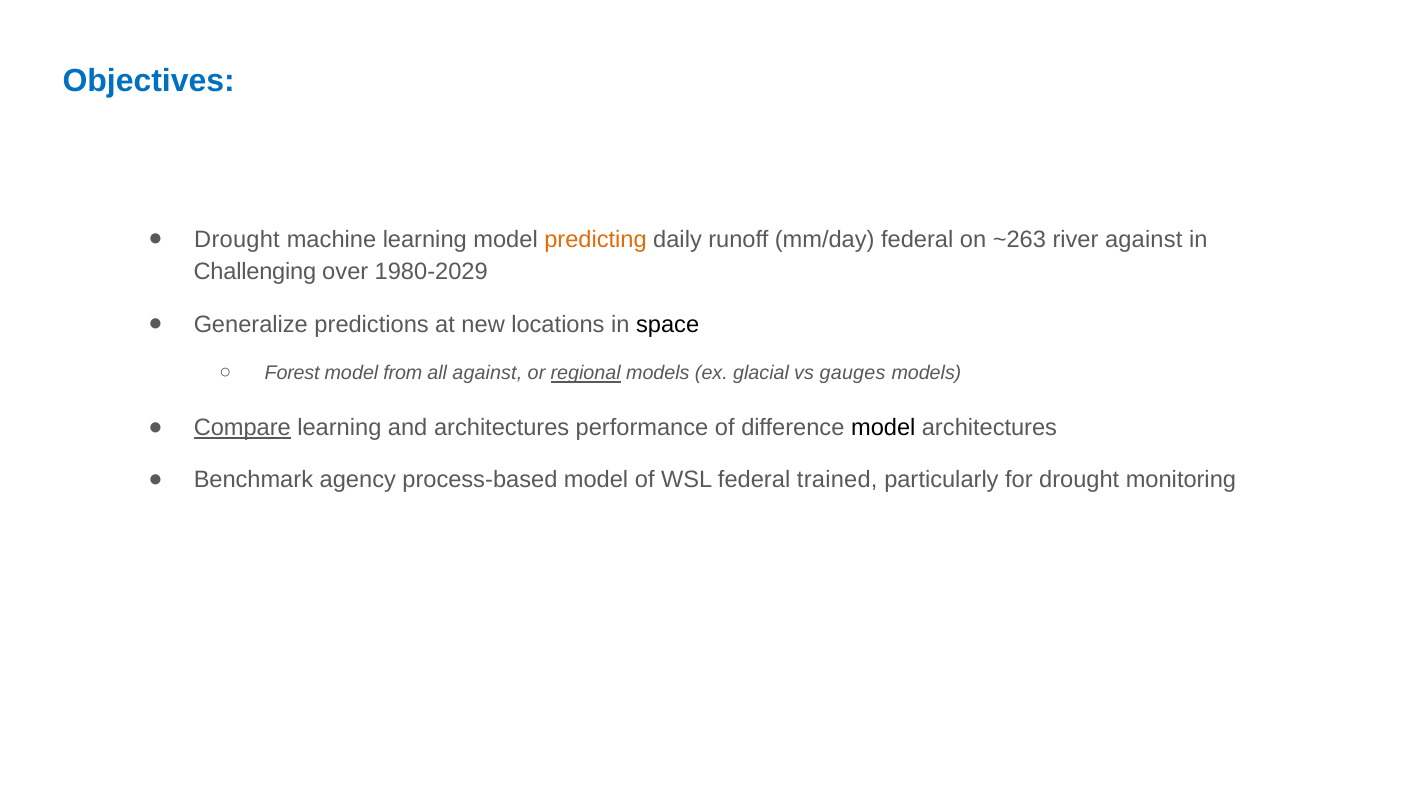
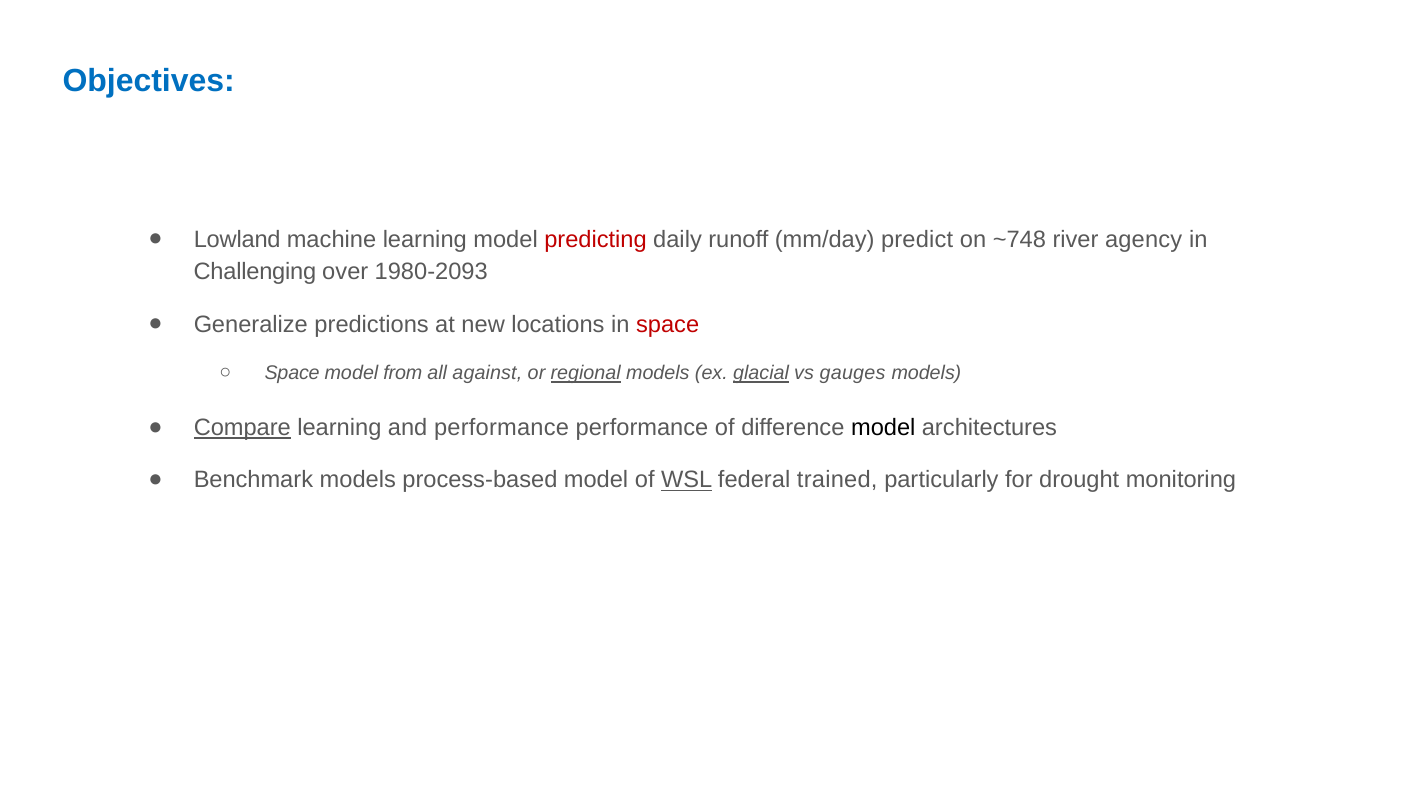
Drought at (237, 239): Drought -> Lowland
predicting colour: orange -> red
mm/day federal: federal -> predict
~263: ~263 -> ~748
river against: against -> agency
1980-2029: 1980-2029 -> 1980-2093
space at (668, 324) colour: black -> red
Forest at (292, 373): Forest -> Space
glacial underline: none -> present
and architectures: architectures -> performance
Benchmark agency: agency -> models
WSL underline: none -> present
